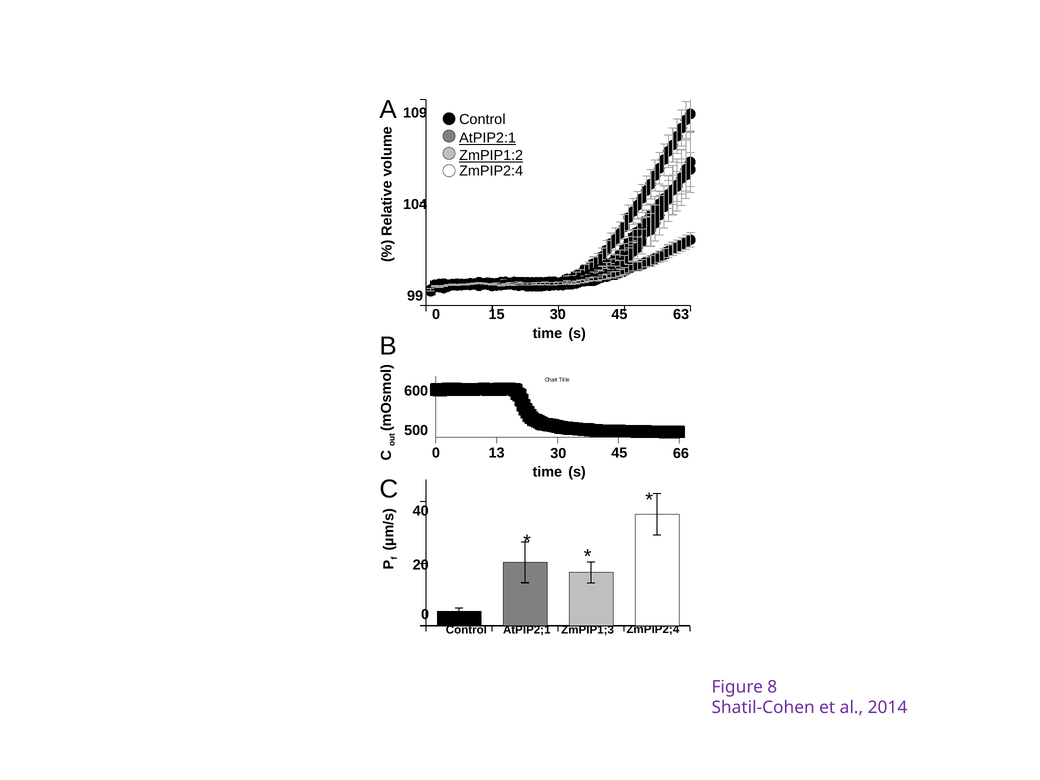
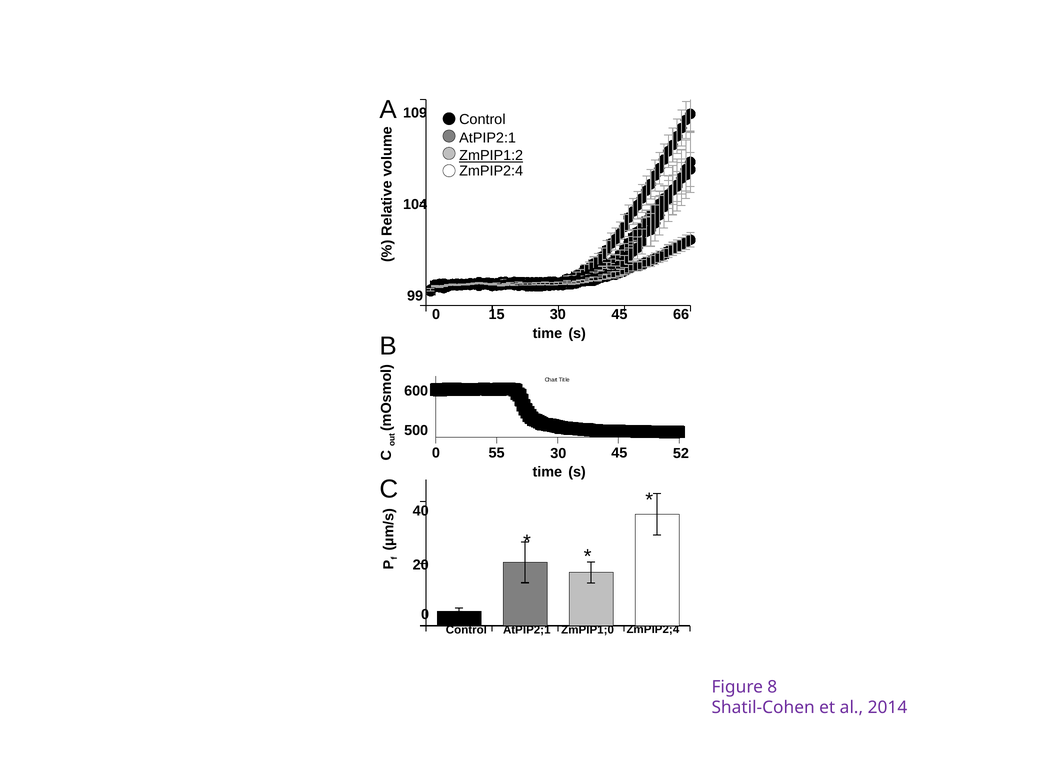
AtPIP2:1 underline: present -> none
63: 63 -> 66
13: 13 -> 55
66: 66 -> 52
ZmPIP1;3: ZmPIP1;3 -> ZmPIP1;0
